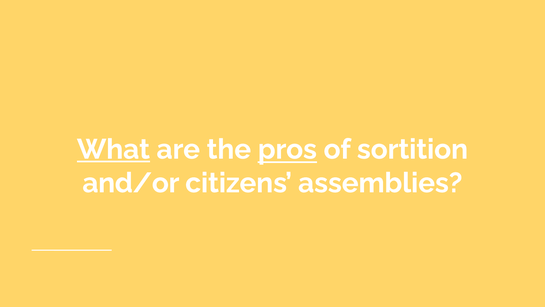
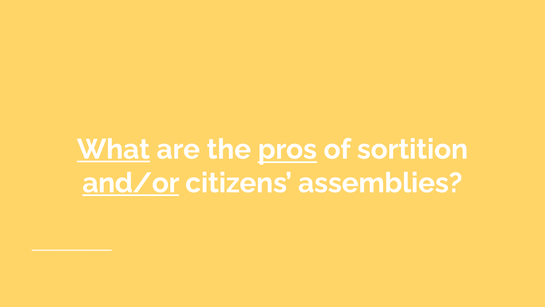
and/or underline: none -> present
